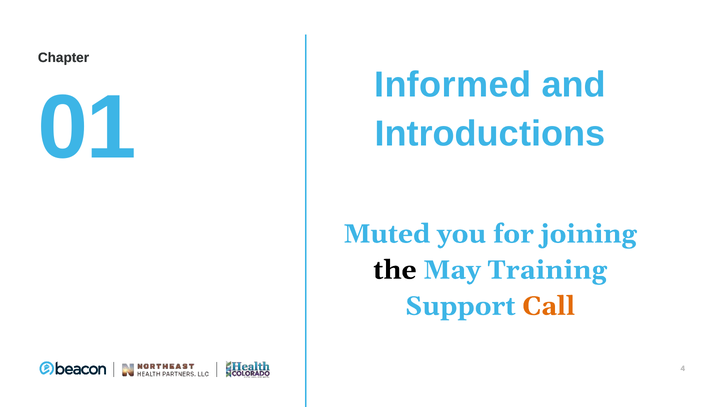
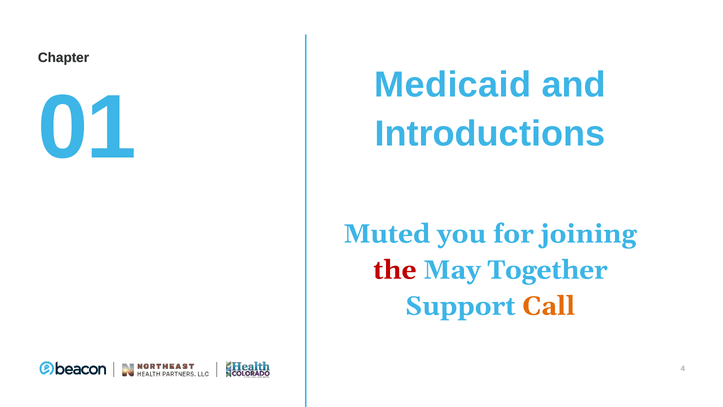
Informed: Informed -> Medicaid
the colour: black -> red
Training: Training -> Together
